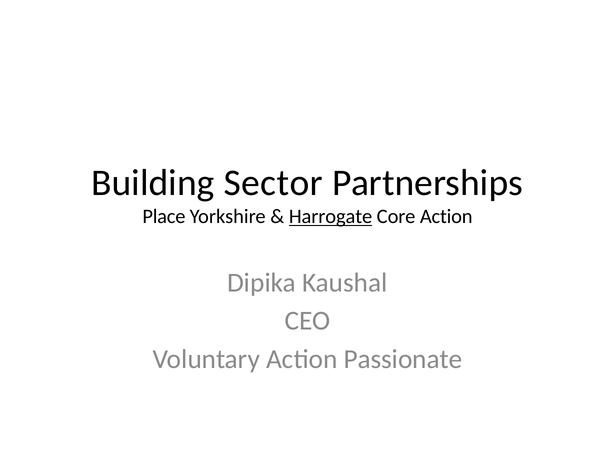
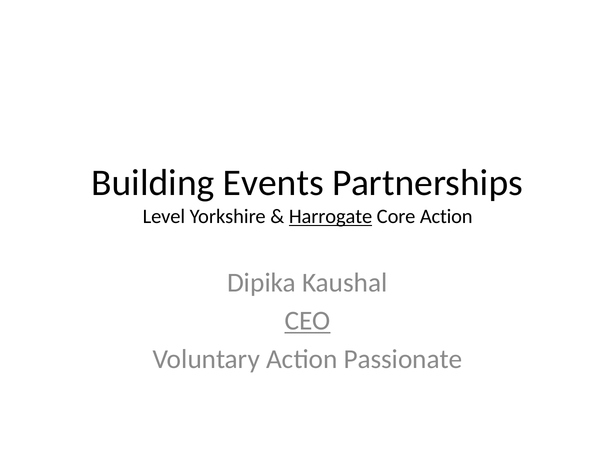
Sector: Sector -> Events
Place: Place -> Level
CEO underline: none -> present
